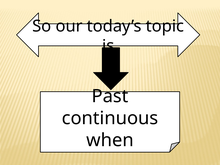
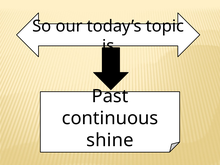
when: when -> shine
